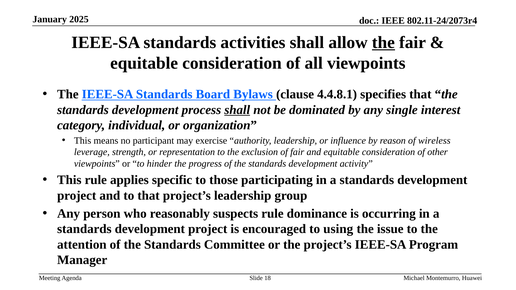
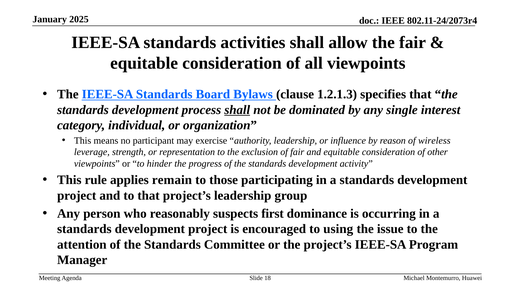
the at (383, 42) underline: present -> none
4.4.8.1: 4.4.8.1 -> 1.2.1.3
specific: specific -> remain
suspects rule: rule -> first
